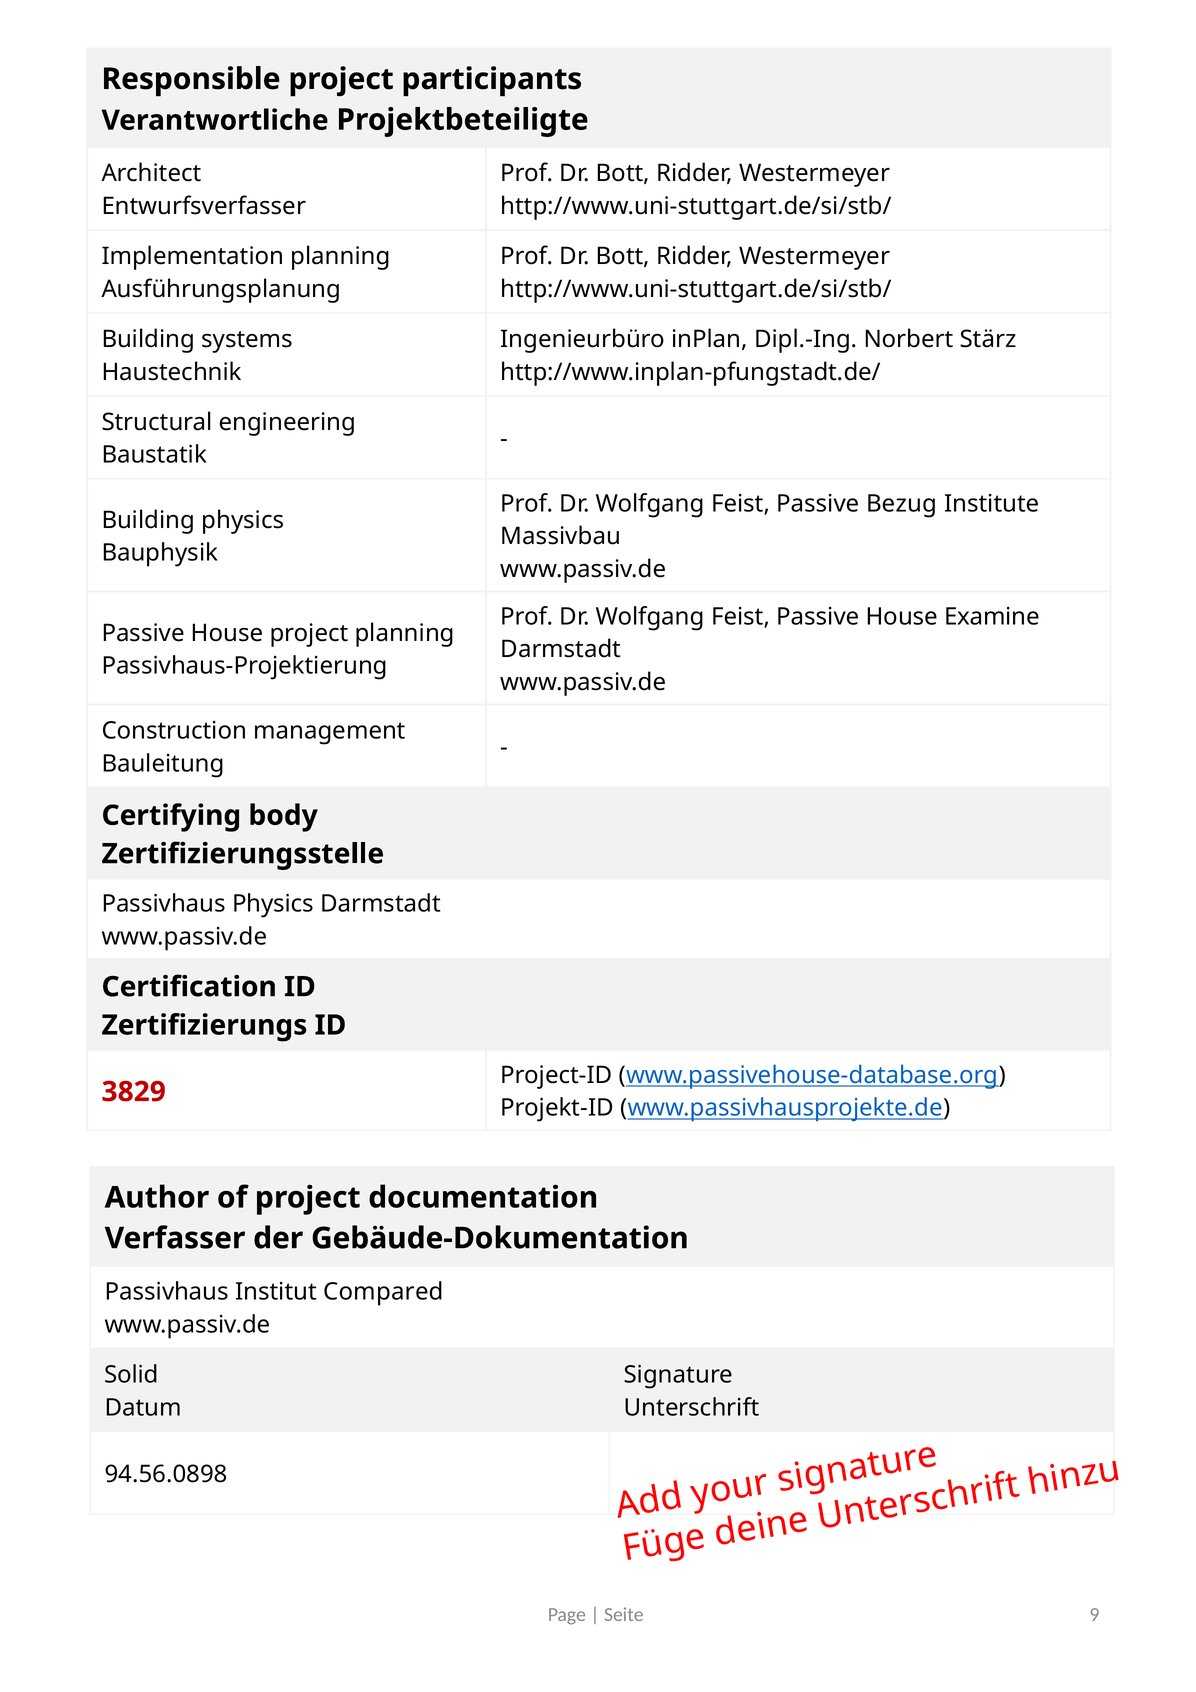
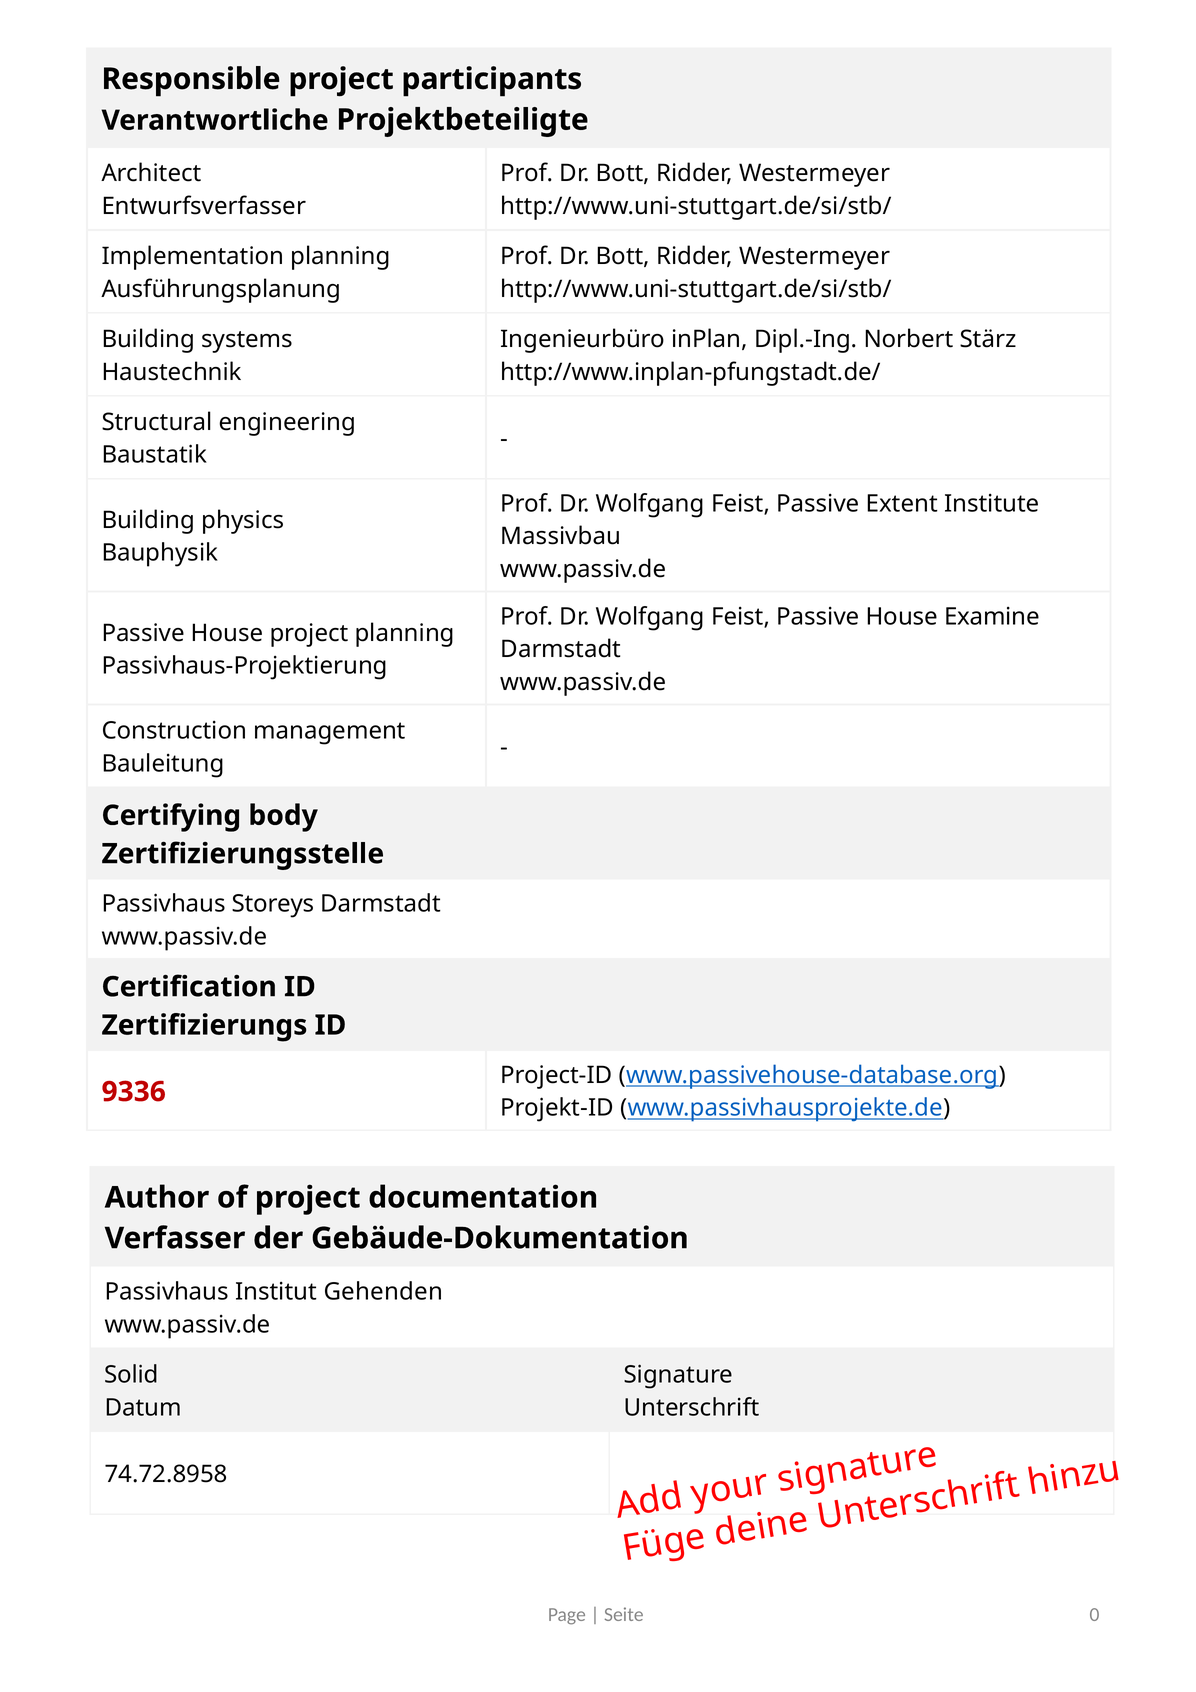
Bezug: Bezug -> Extent
Passivhaus Physics: Physics -> Storeys
3829: 3829 -> 9336
Compared: Compared -> Gehenden
94.56.0898: 94.56.0898 -> 74.72.8958
9: 9 -> 0
